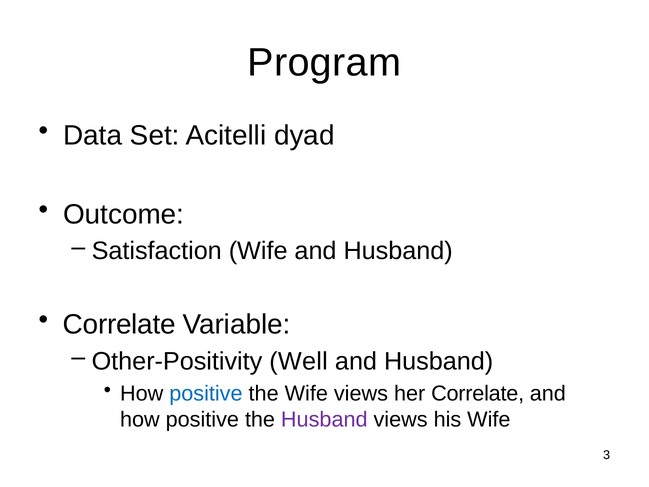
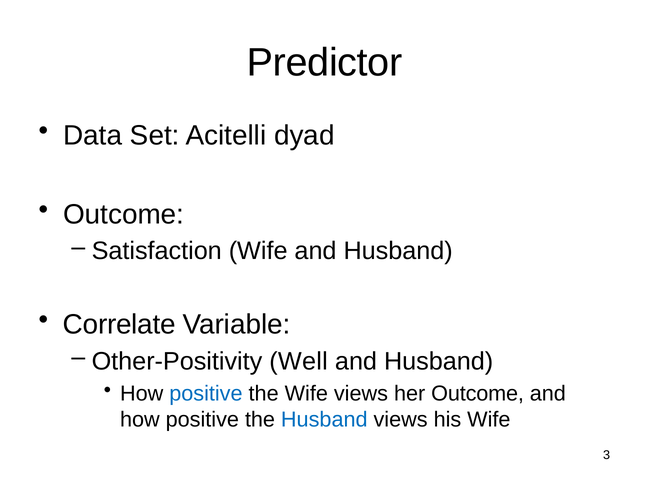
Program: Program -> Predictor
her Correlate: Correlate -> Outcome
Husband at (324, 419) colour: purple -> blue
